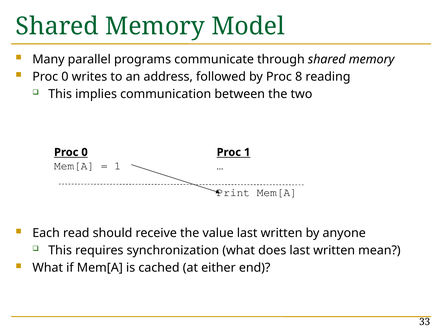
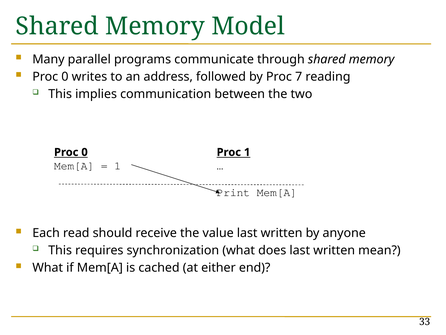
8: 8 -> 7
